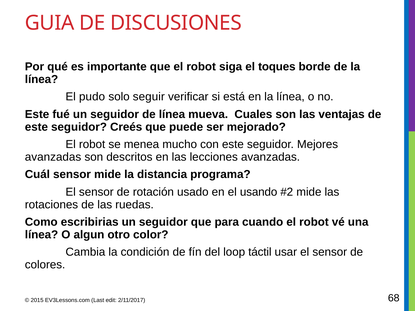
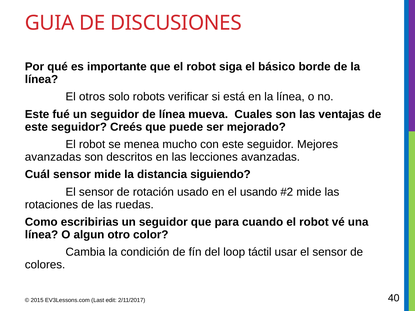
toques: toques -> básico
pudo: pudo -> otros
seguir: seguir -> robots
programa: programa -> siguiendo
68: 68 -> 40
